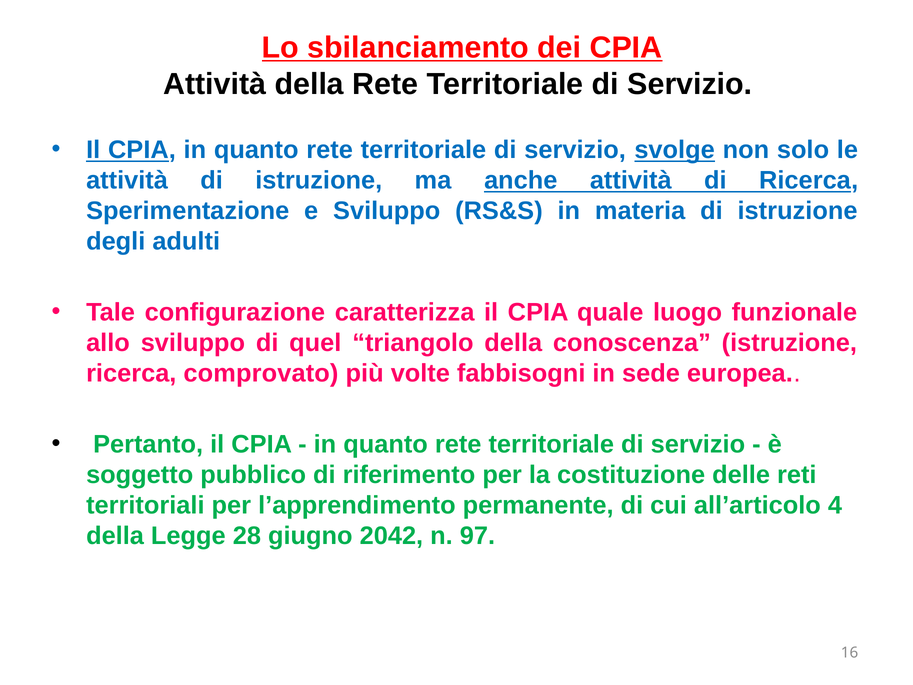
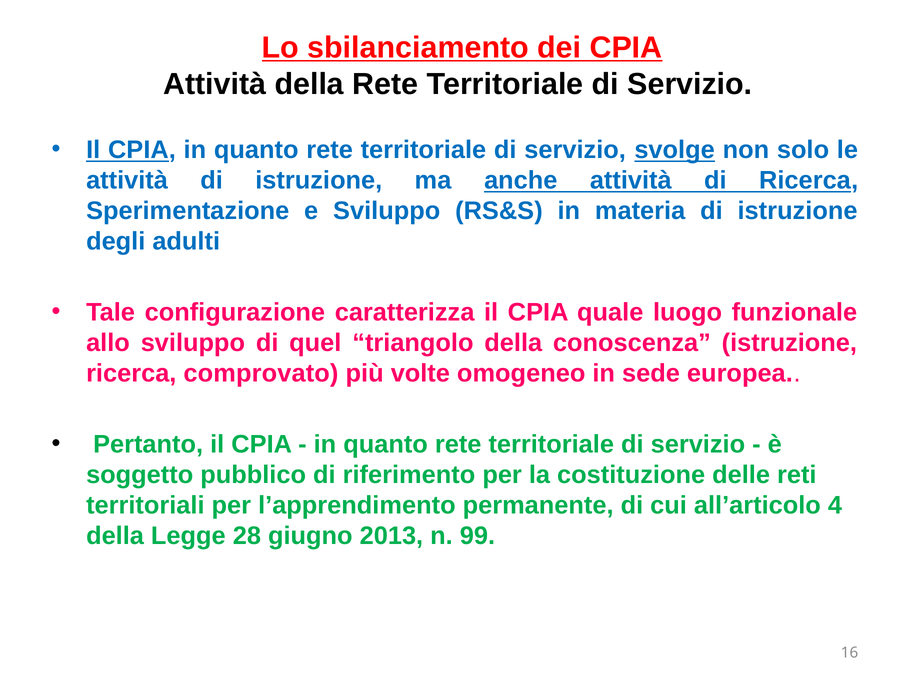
fabbisogni: fabbisogni -> omogeneo
2042: 2042 -> 2013
97: 97 -> 99
